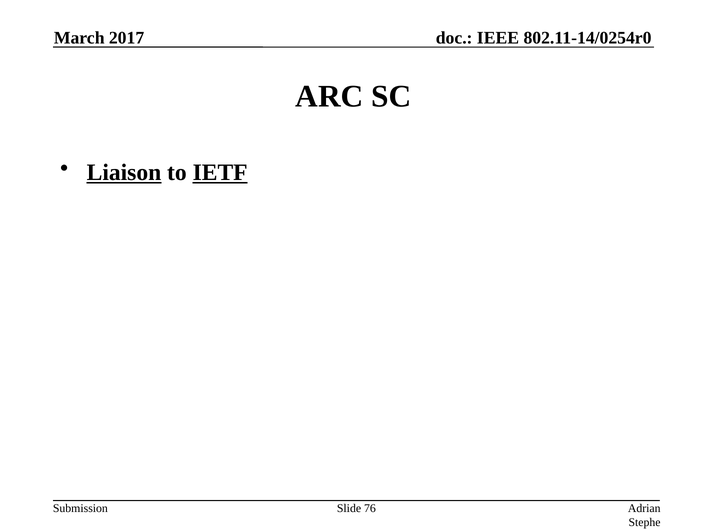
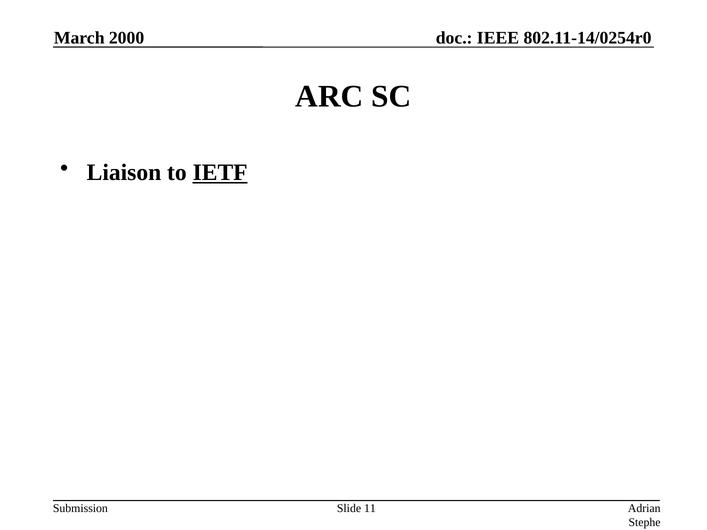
2017: 2017 -> 2000
Liaison underline: present -> none
76: 76 -> 11
